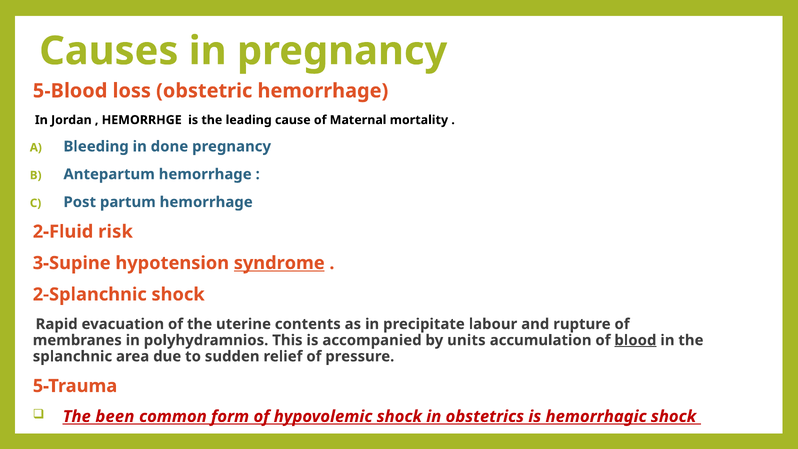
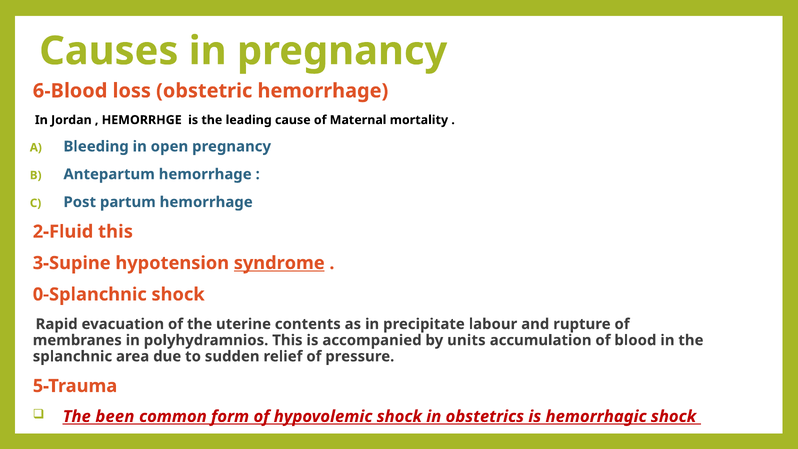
5-Blood: 5-Blood -> 6-Blood
done: done -> open
2-Fluid risk: risk -> this
2-Splanchnic: 2-Splanchnic -> 0-Splanchnic
blood underline: present -> none
